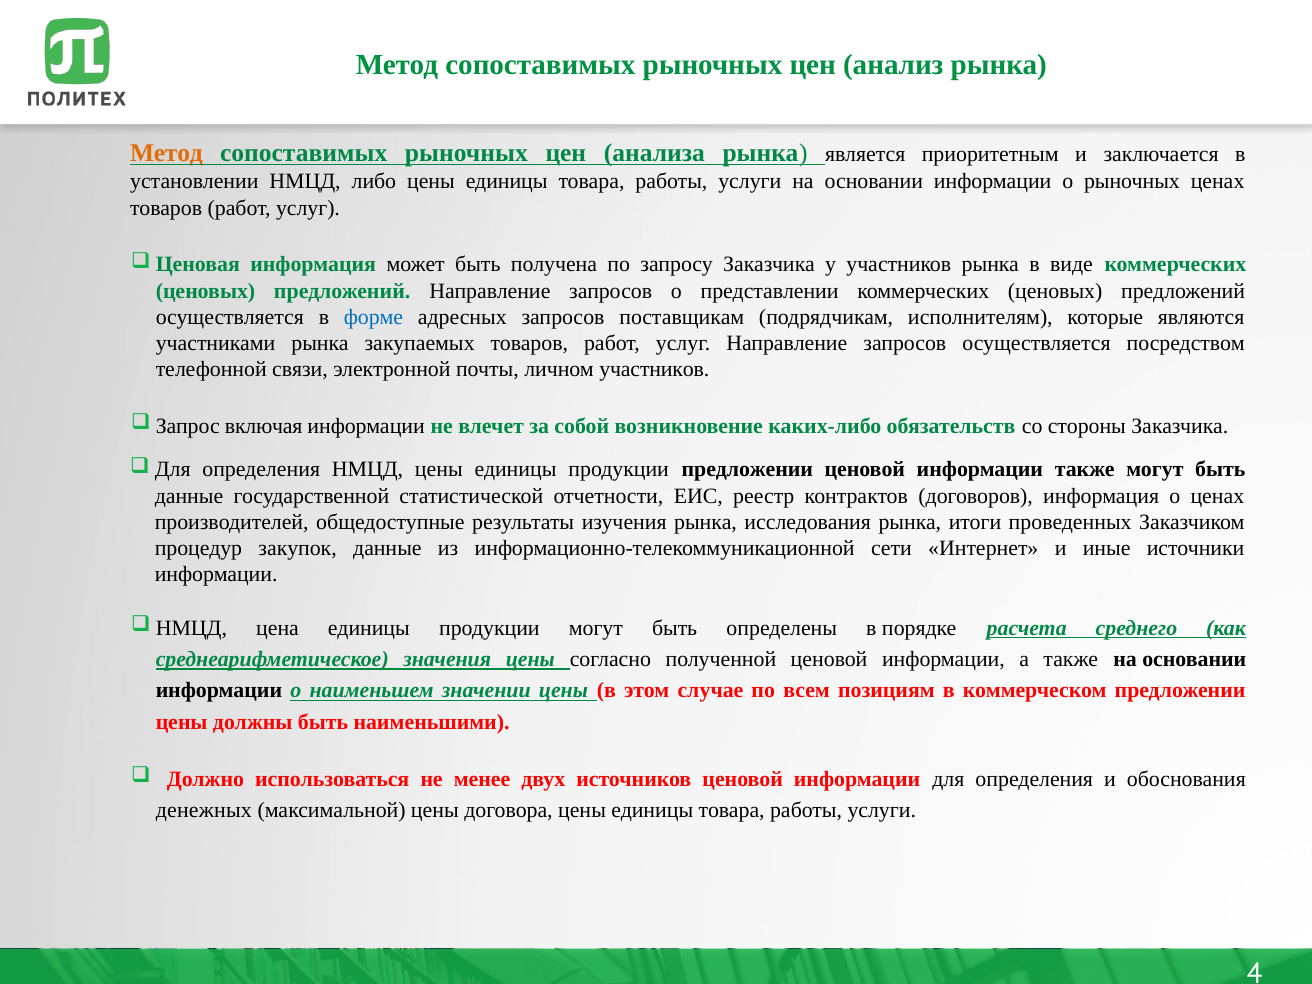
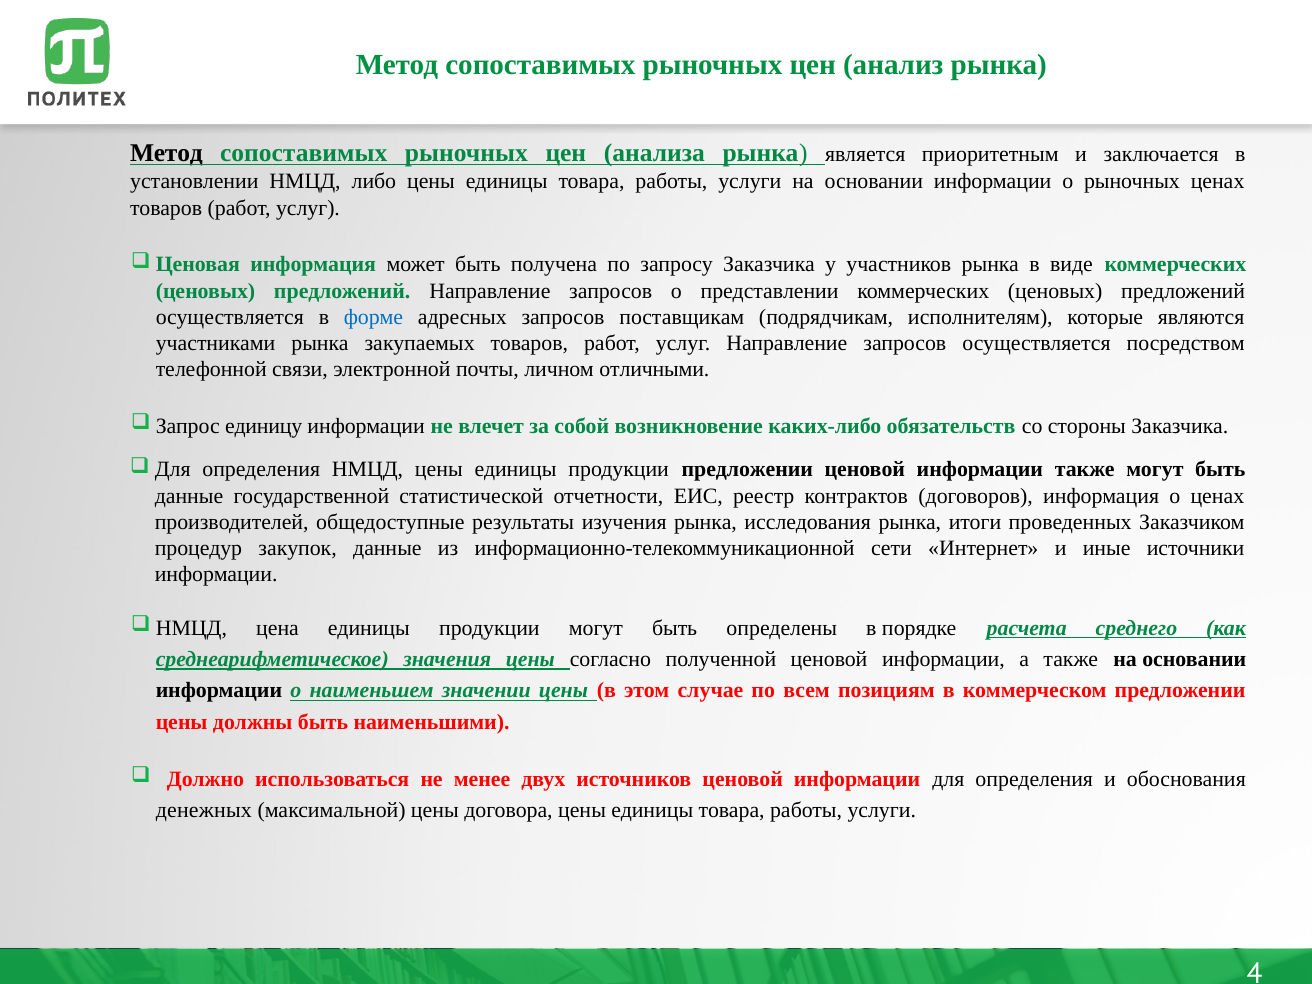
Метод at (166, 153) colour: orange -> black
личном участников: участников -> отличными
включая: включая -> единицу
